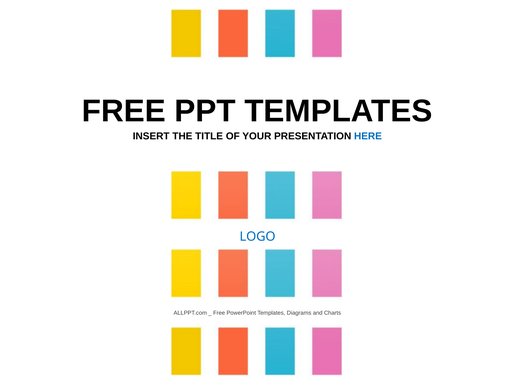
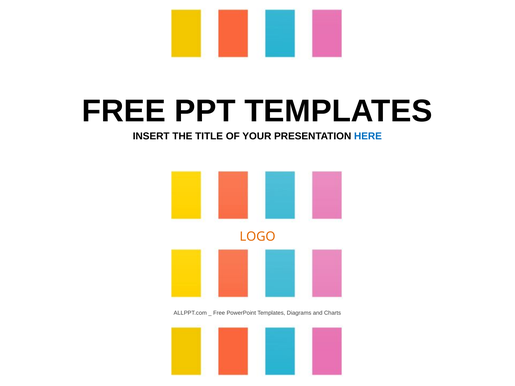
LOGO colour: blue -> orange
